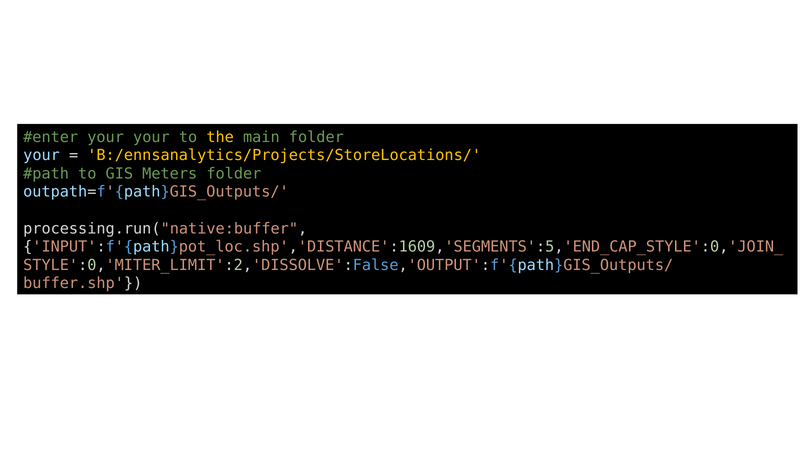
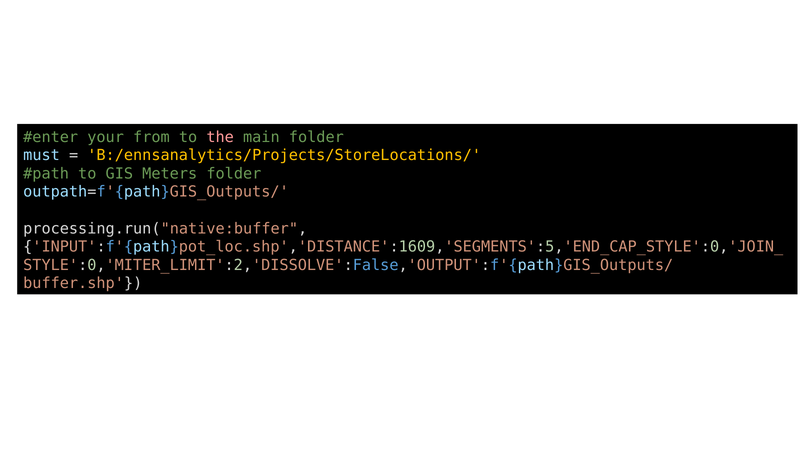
your your: your -> from
the colour: yellow -> pink
your at (42, 155): your -> must
